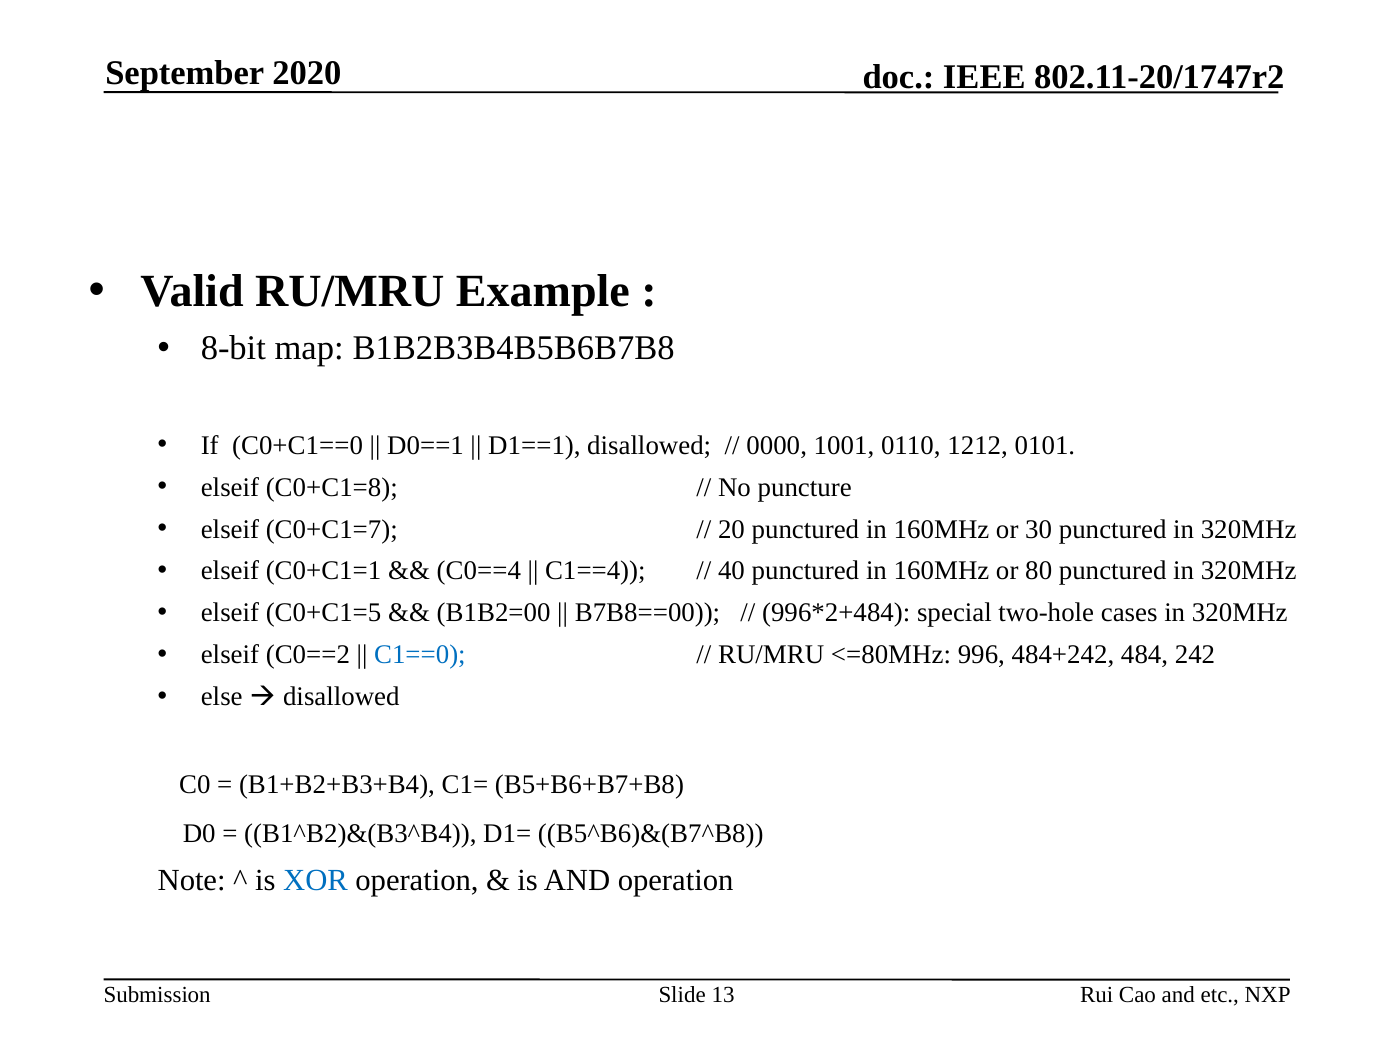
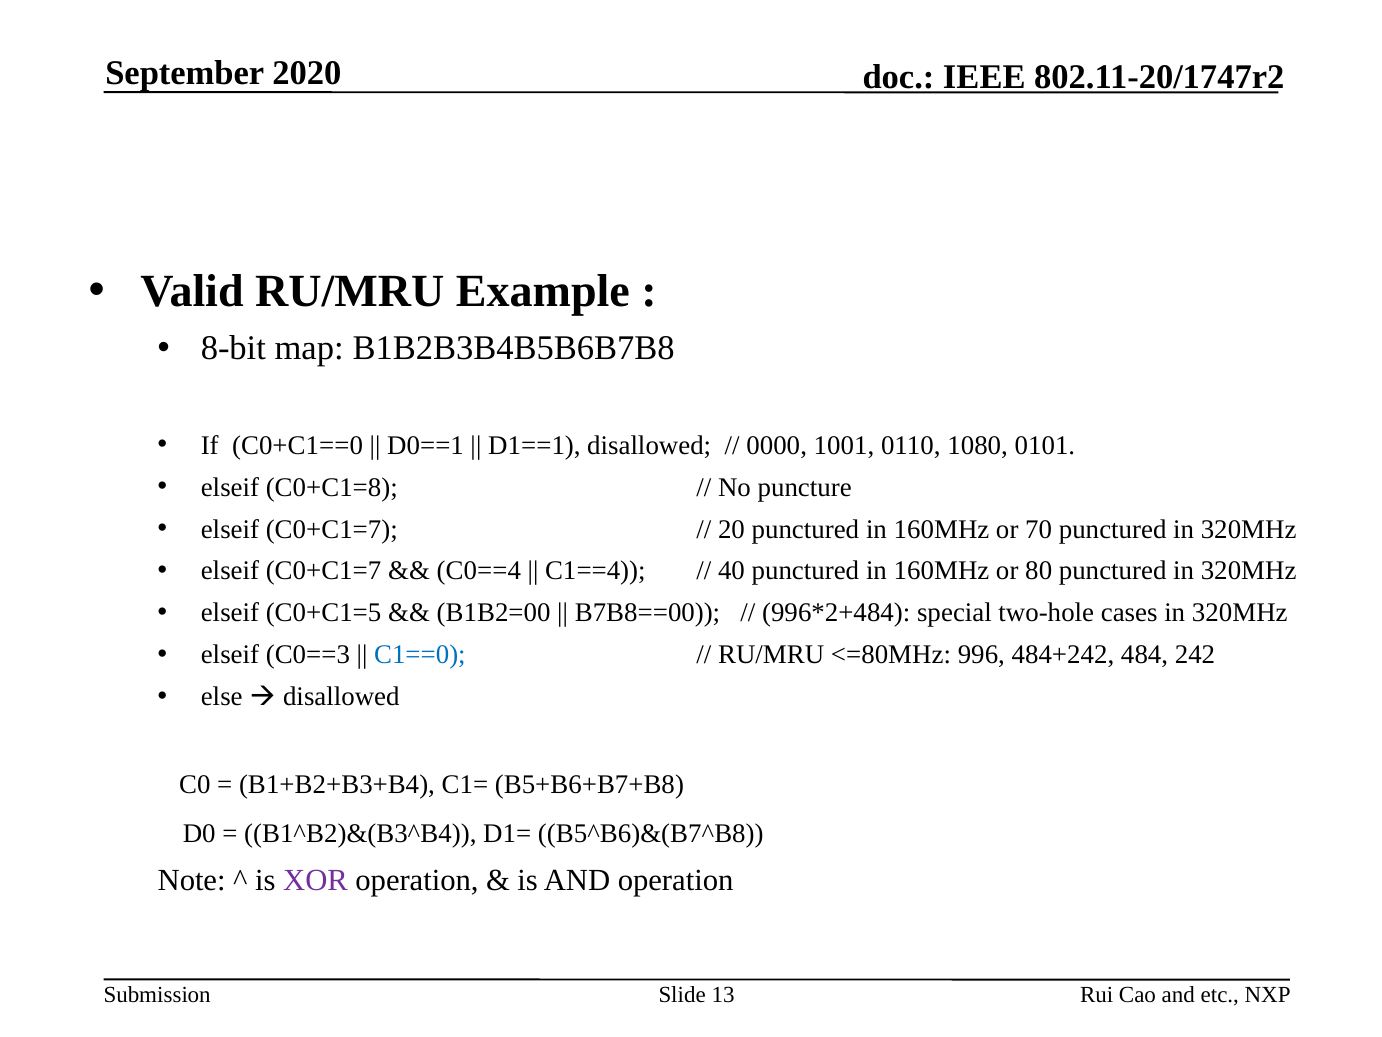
1212: 1212 -> 1080
30: 30 -> 70
C0+C1=1 at (324, 571): C0+C1=1 -> C0+C1=7
C0==2: C0==2 -> C0==3
XOR colour: blue -> purple
